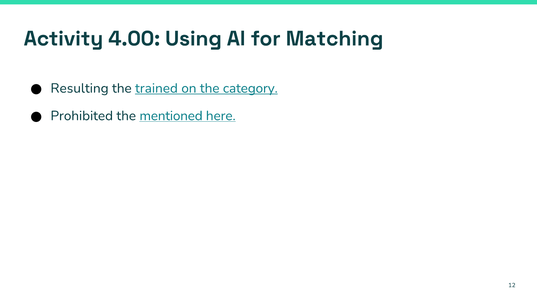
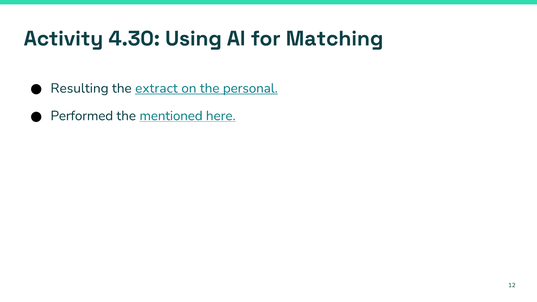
4.00: 4.00 -> 4.30
trained: trained -> extract
category: category -> personal
Prohibited: Prohibited -> Performed
